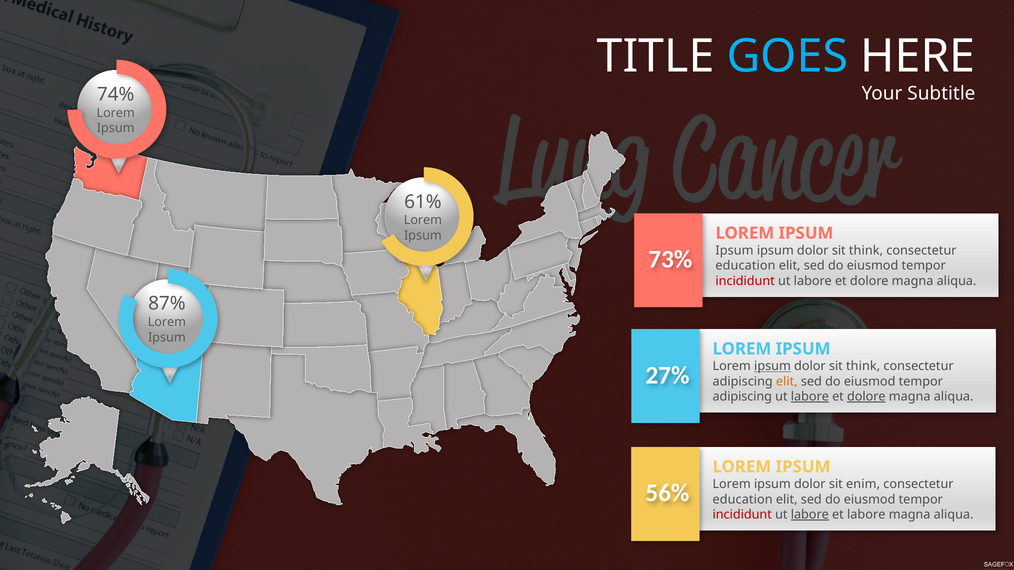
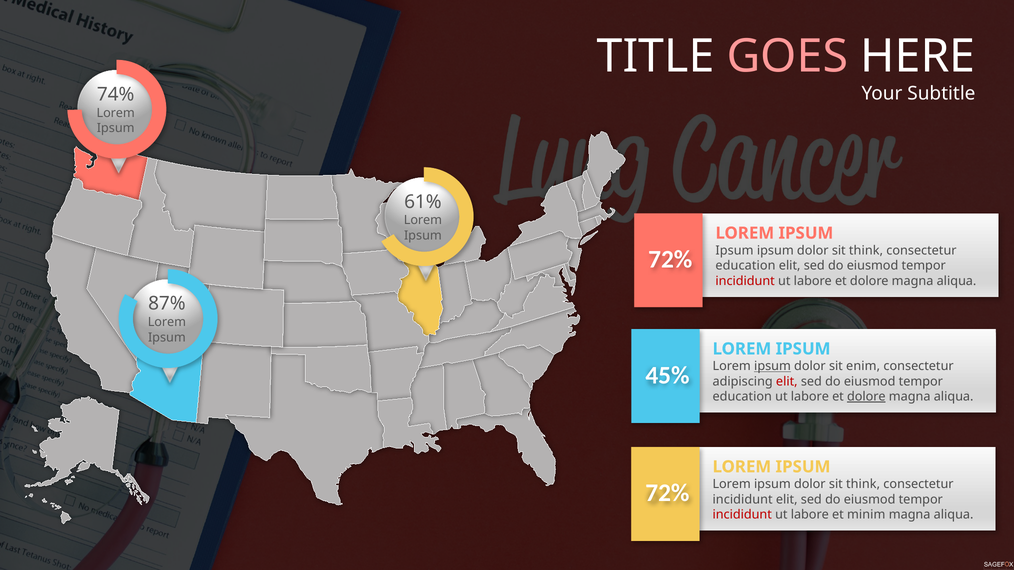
GOES colour: light blue -> pink
73% at (670, 260): 73% -> 72%
think at (863, 367): think -> enim
27%: 27% -> 45%
elit at (787, 382) colour: orange -> red
adipiscing at (742, 397): adipiscing -> education
labore at (810, 397) underline: present -> none
enim at (863, 485): enim -> think
56% at (667, 493): 56% -> 72%
education at (743, 500): education -> incididunt
labore at (810, 515) underline: present -> none
et labore: labore -> minim
